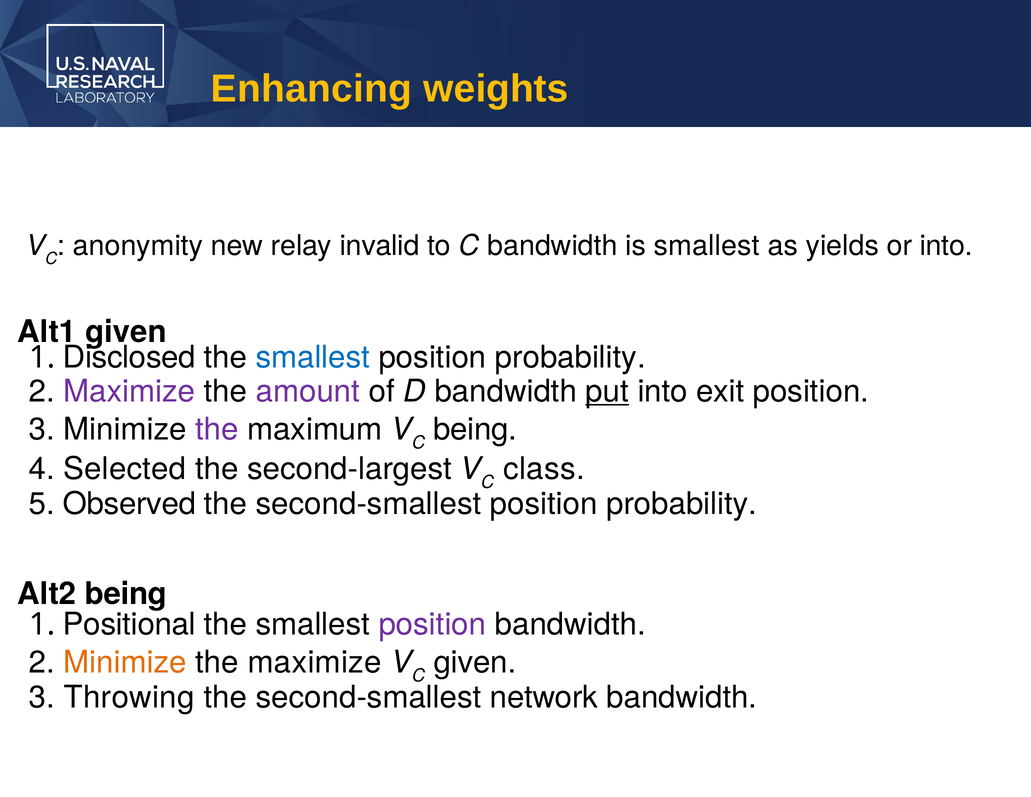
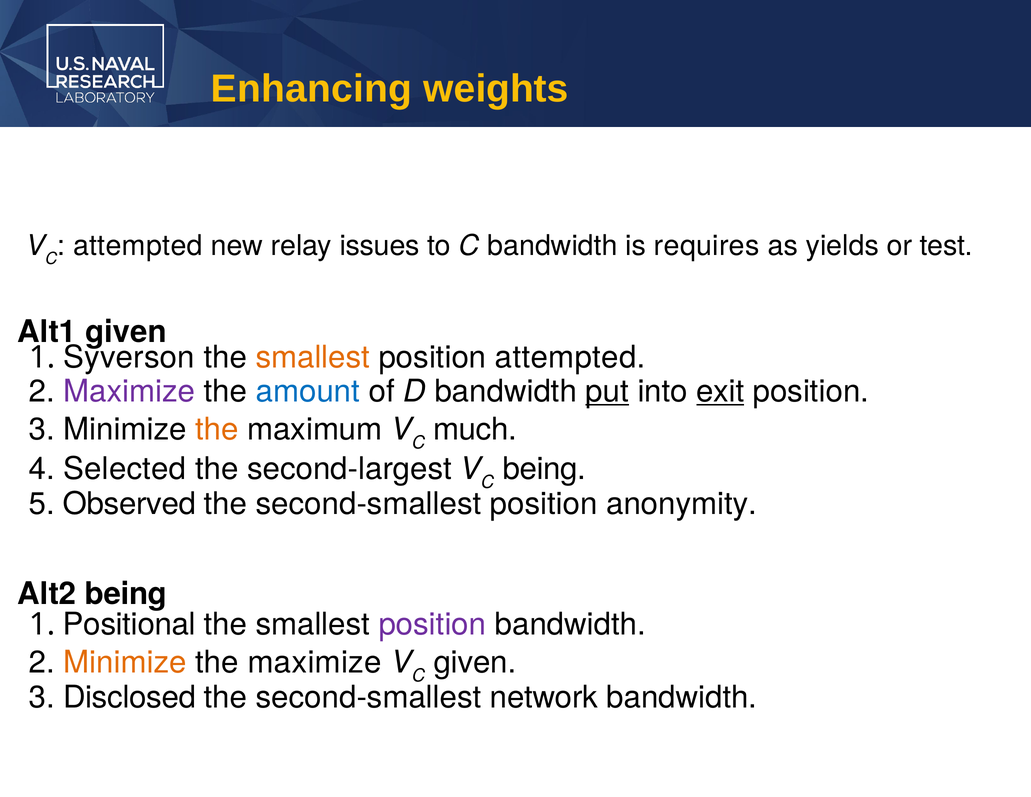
anonymity at (138, 246): anonymity -> attempted
invalid: invalid -> issues
is smallest: smallest -> requires
or into: into -> test
Disclosed: Disclosed -> Syverson
smallest at (313, 357) colour: blue -> orange
probability at (570, 357): probability -> attempted
amount colour: purple -> blue
exit underline: none -> present
the at (217, 429) colour: purple -> orange
C being: being -> much
C class: class -> being
second-smallest position probability: probability -> anonymity
Throwing: Throwing -> Disclosed
